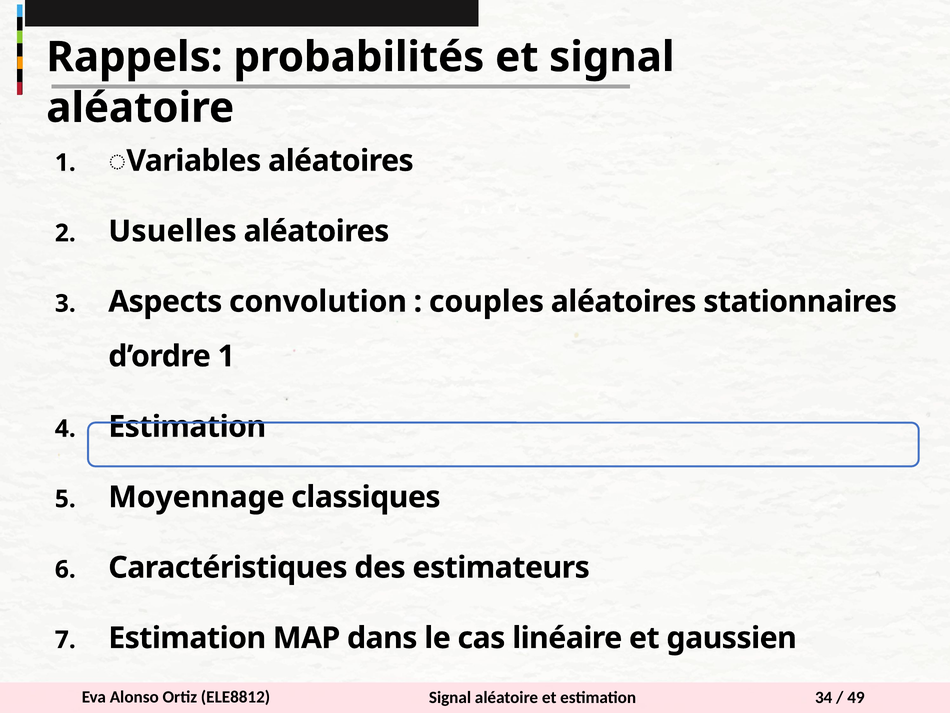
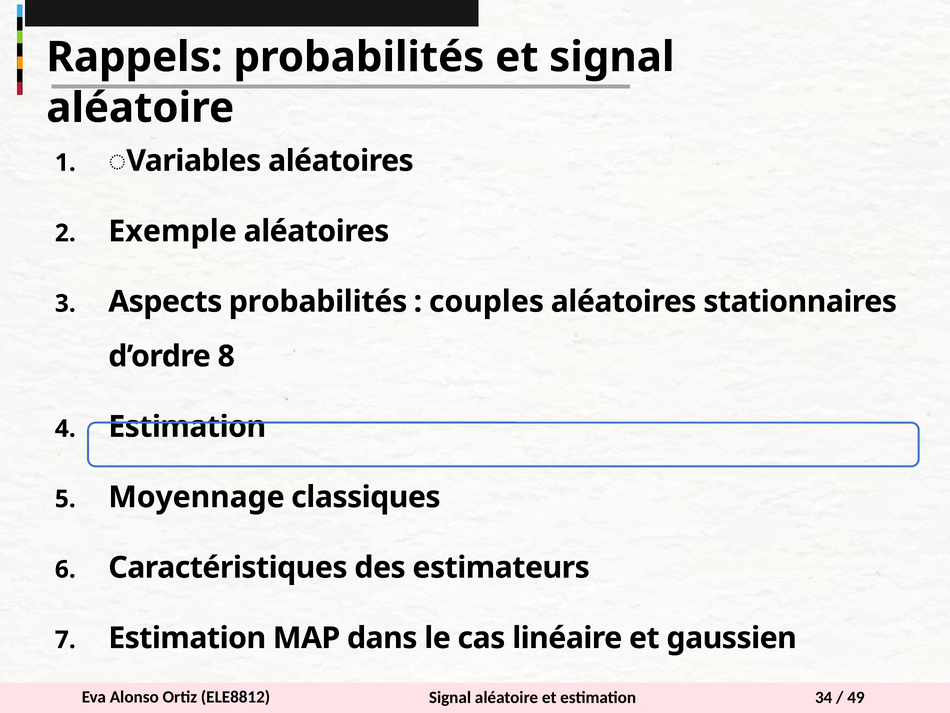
Usuelles: Usuelles -> Exemple
Aspects convolution: convolution -> probabilités
d’ordre 1: 1 -> 8
